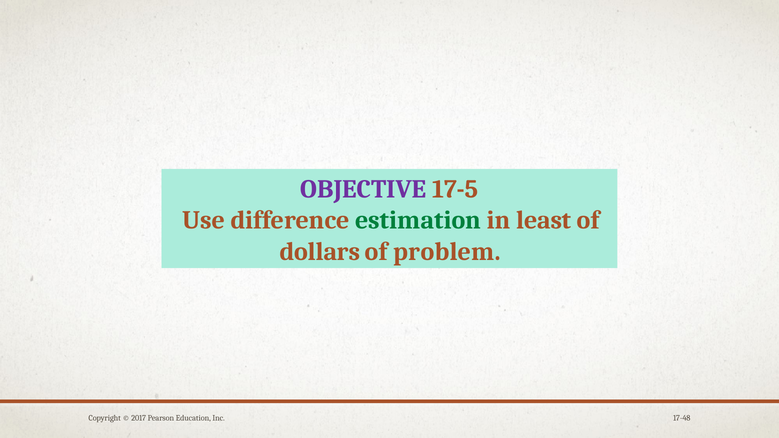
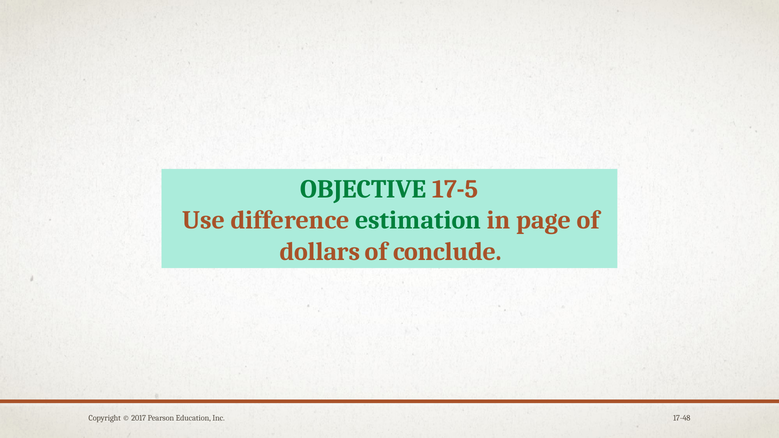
OBJECTIVE colour: purple -> green
least: least -> page
problem: problem -> conclude
